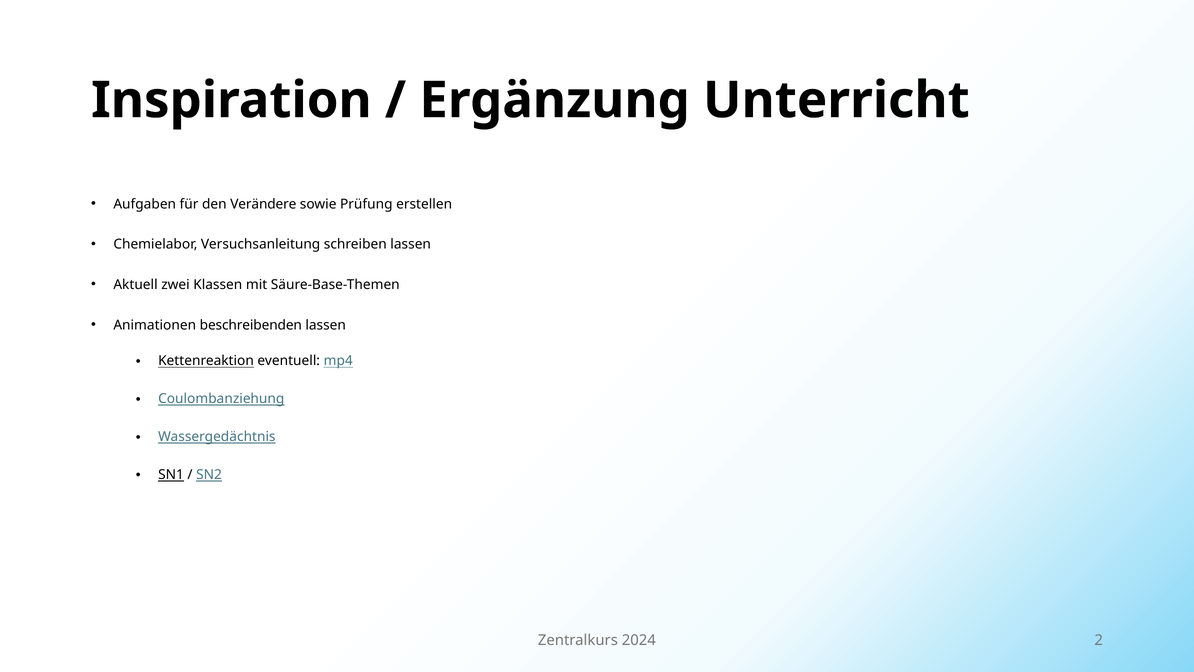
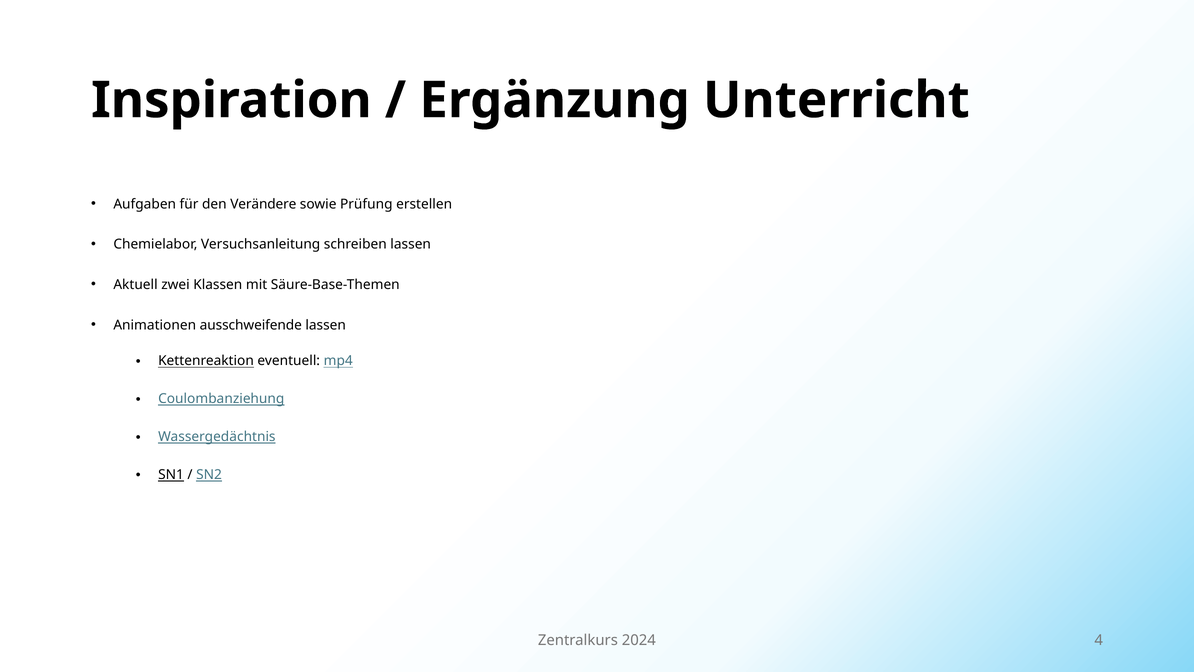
beschreibenden: beschreibenden -> ausschweifende
2: 2 -> 4
